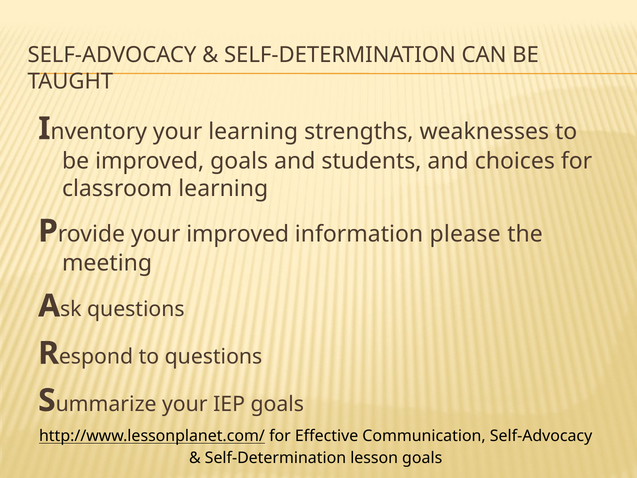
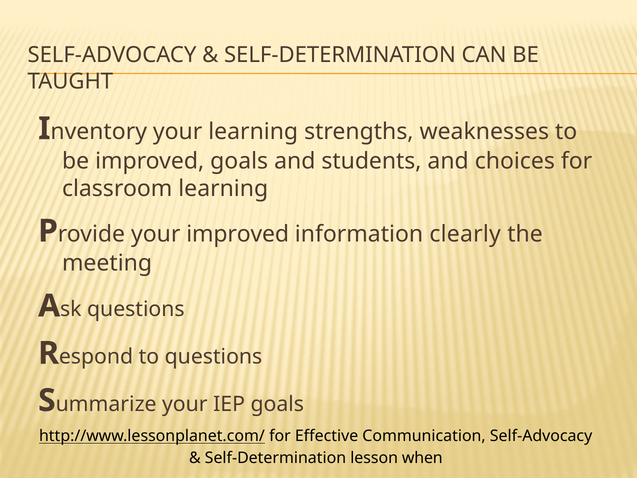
please: please -> clearly
lesson goals: goals -> when
